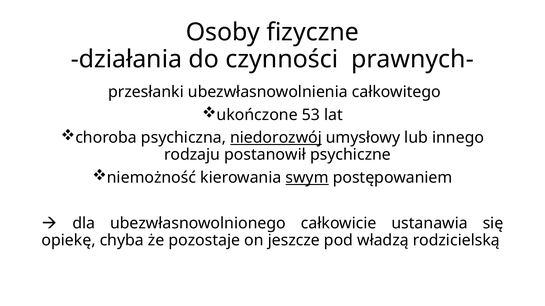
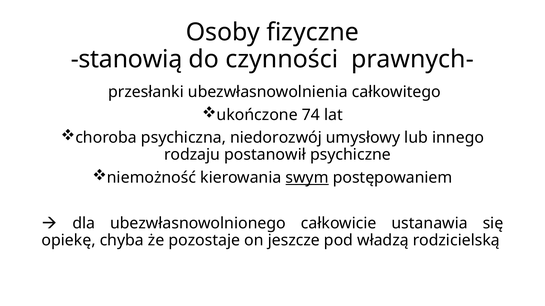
działania: działania -> stanowią
53: 53 -> 74
niedorozwój underline: present -> none
